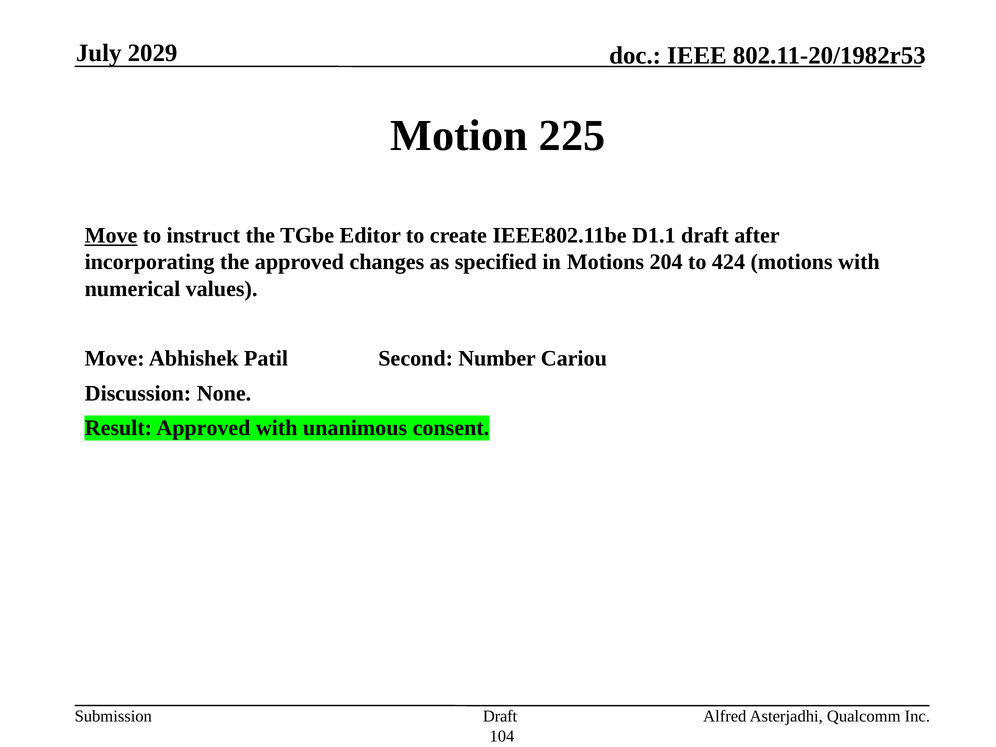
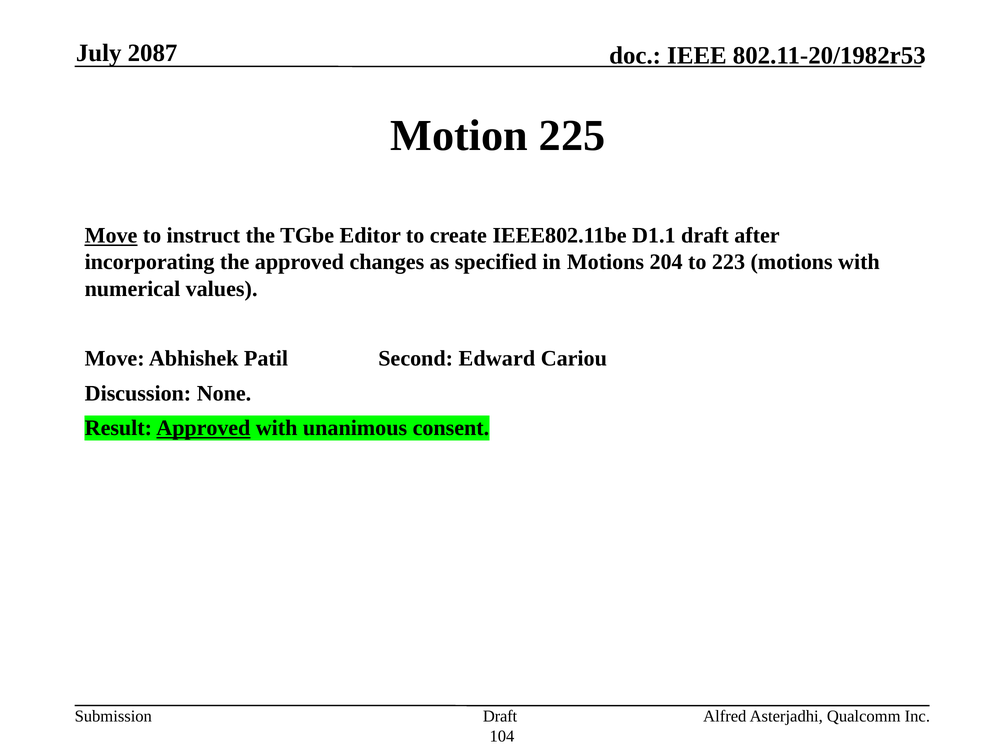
2029: 2029 -> 2087
424: 424 -> 223
Number: Number -> Edward
Approved at (203, 428) underline: none -> present
